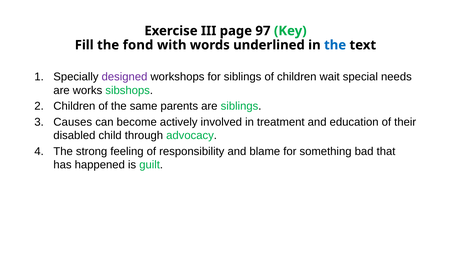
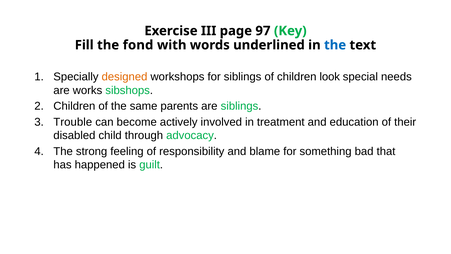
designed colour: purple -> orange
wait: wait -> look
Causes: Causes -> Trouble
